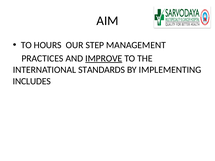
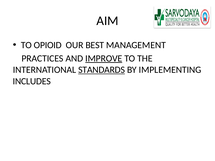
HOURS: HOURS -> OPIOID
STEP: STEP -> BEST
STANDARDS underline: none -> present
